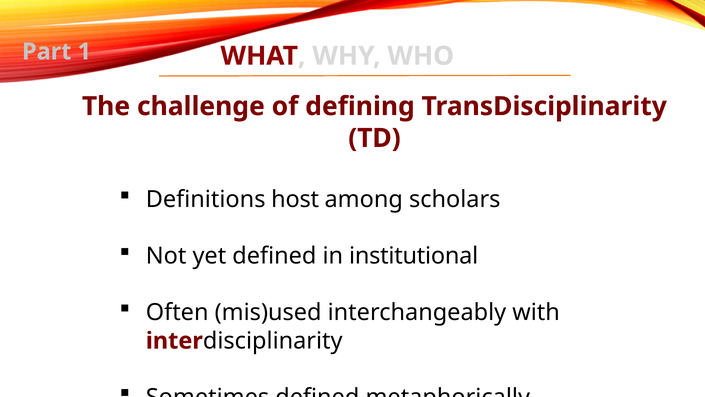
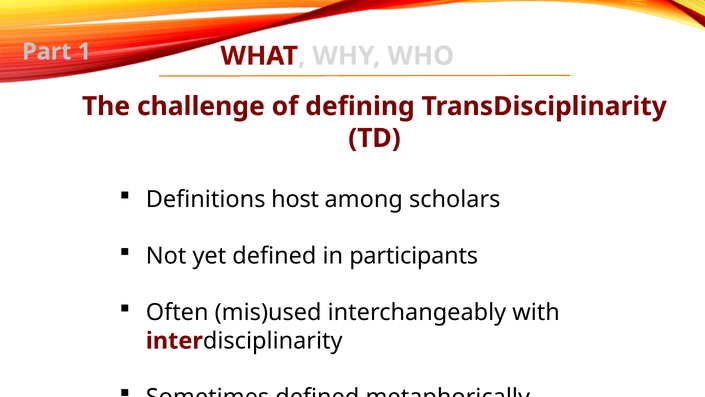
institutional: institutional -> participants
